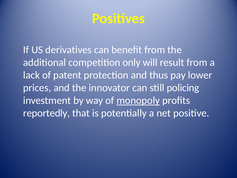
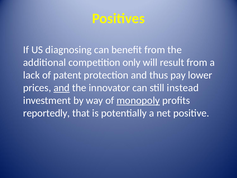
derivatives: derivatives -> diagnosing
and at (62, 88) underline: none -> present
policing: policing -> instead
